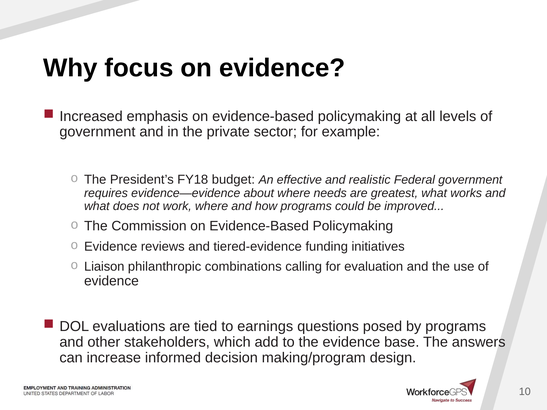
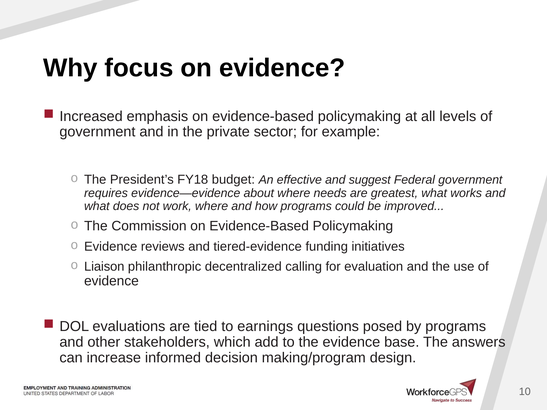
realistic: realistic -> suggest
combinations: combinations -> decentralized
